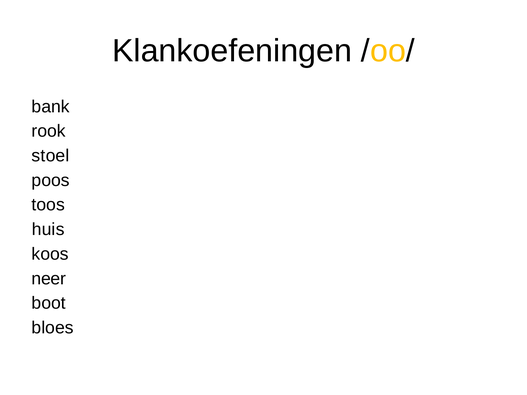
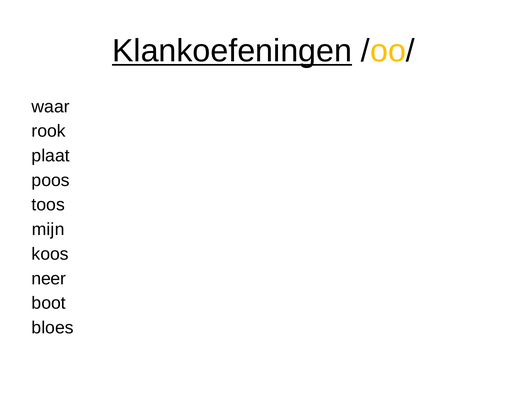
Klankoefeningen underline: none -> present
bank: bank -> waar
stoel: stoel -> plaat
huis: huis -> mijn
